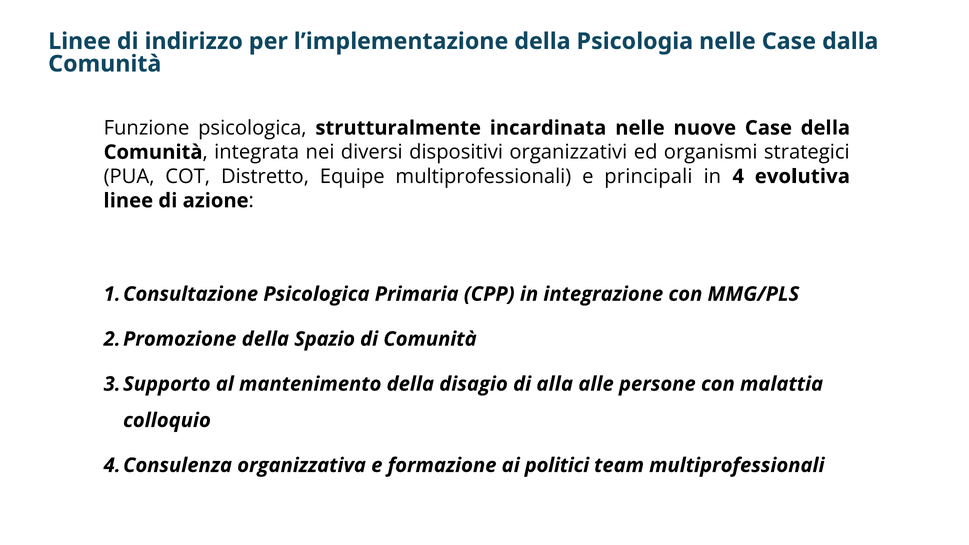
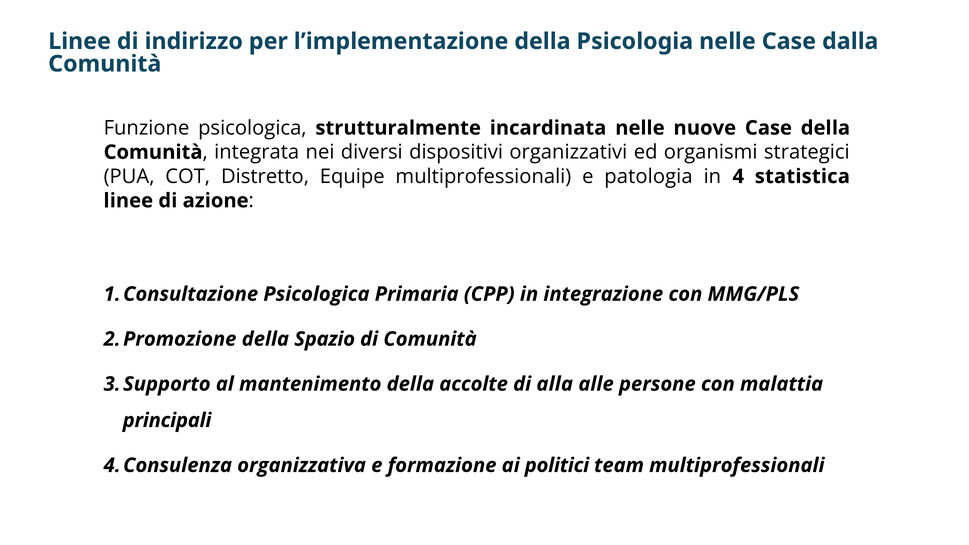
principali: principali -> patologia
evolutiva: evolutiva -> statistica
disagio: disagio -> accolte
colloquio: colloquio -> principali
